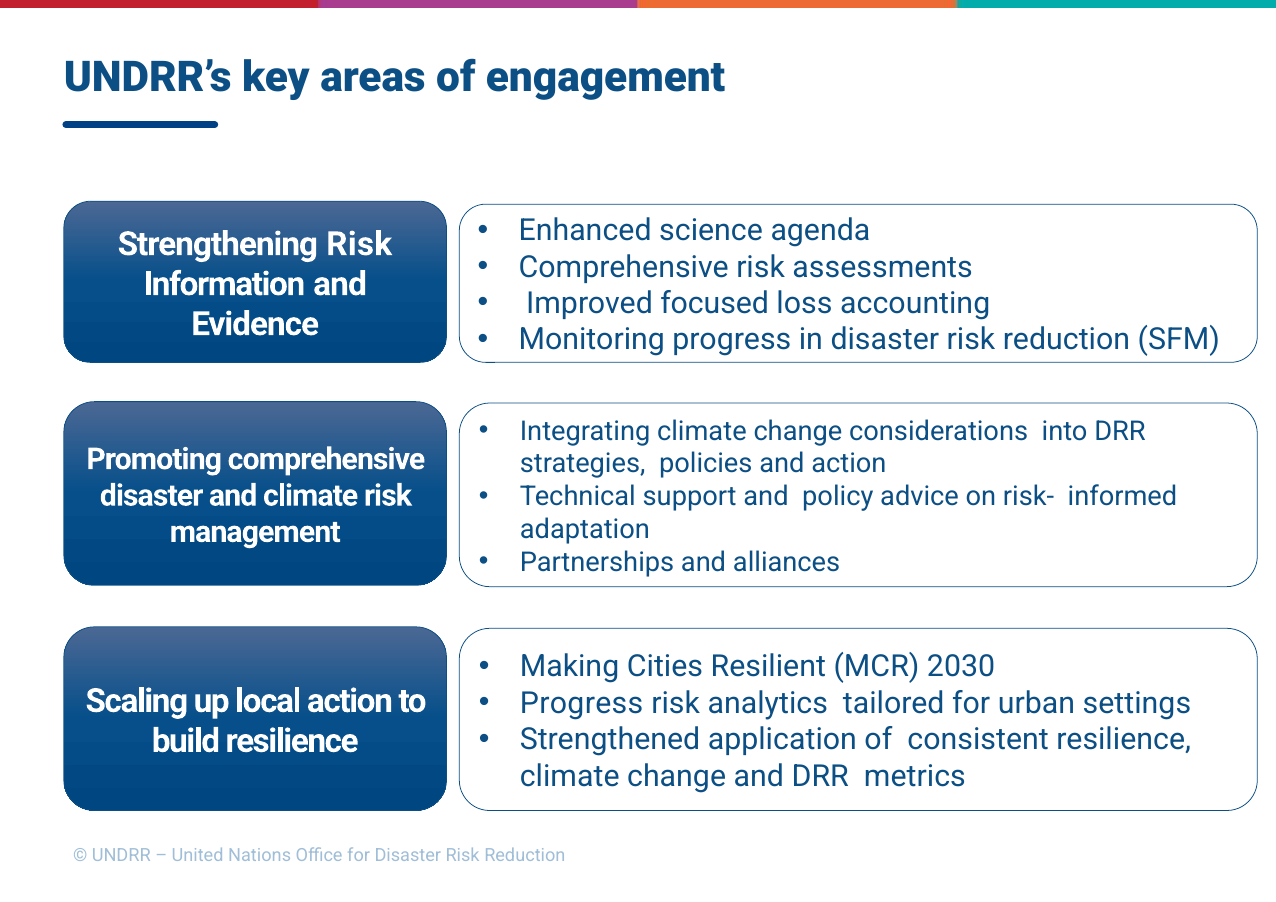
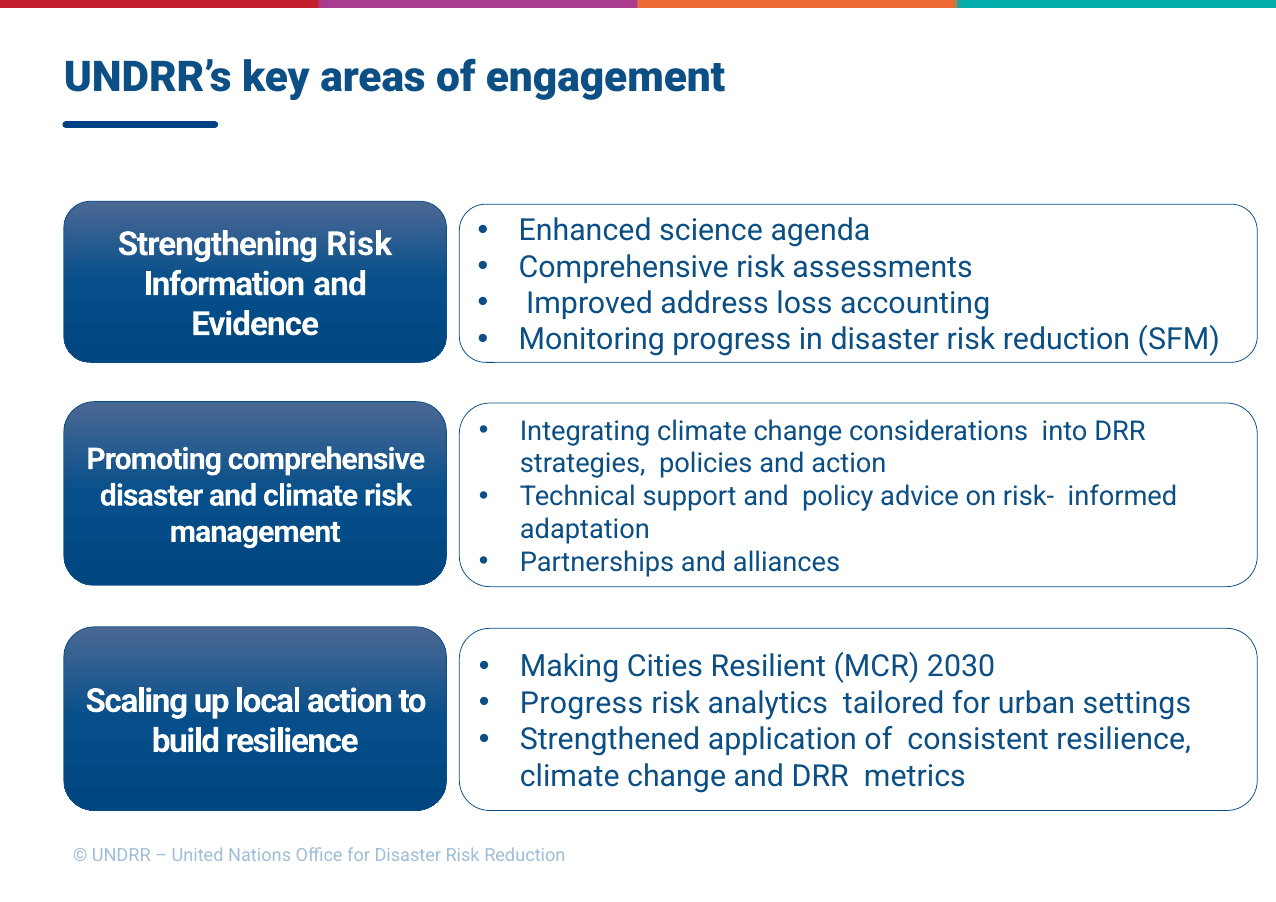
focused: focused -> address
